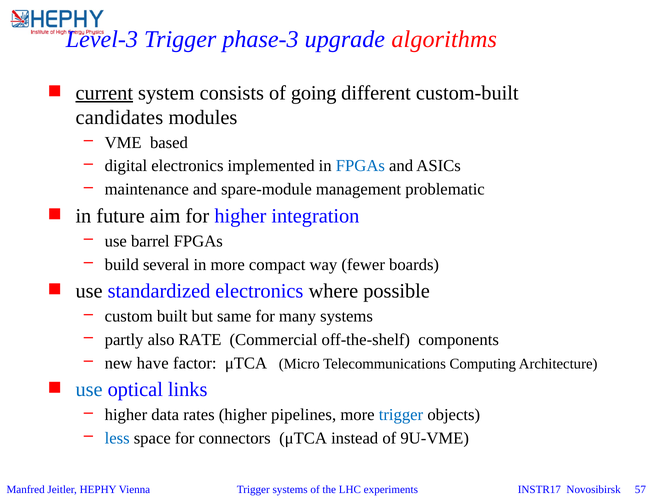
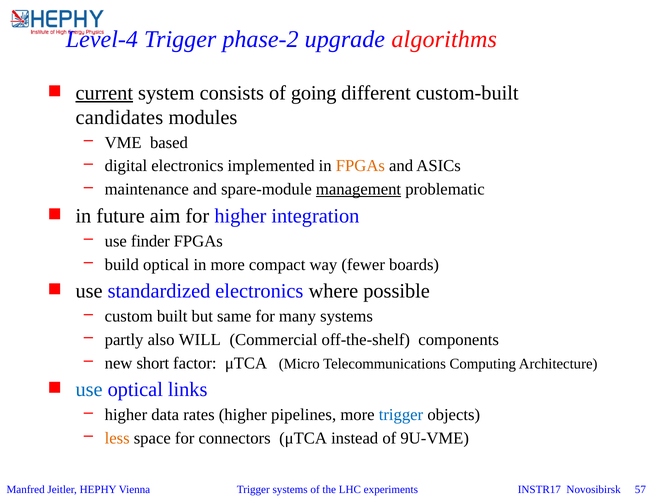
Level-3: Level-3 -> Level-4
phase-3: phase-3 -> phase-2
FPGAs at (360, 166) colour: blue -> orange
management underline: none -> present
barrel: barrel -> finder
build several: several -> optical
RATE: RATE -> WILL
have: have -> short
less colour: blue -> orange
